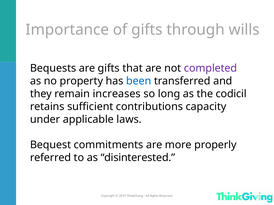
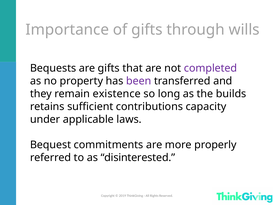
been colour: blue -> purple
increases: increases -> existence
codicil: codicil -> builds
